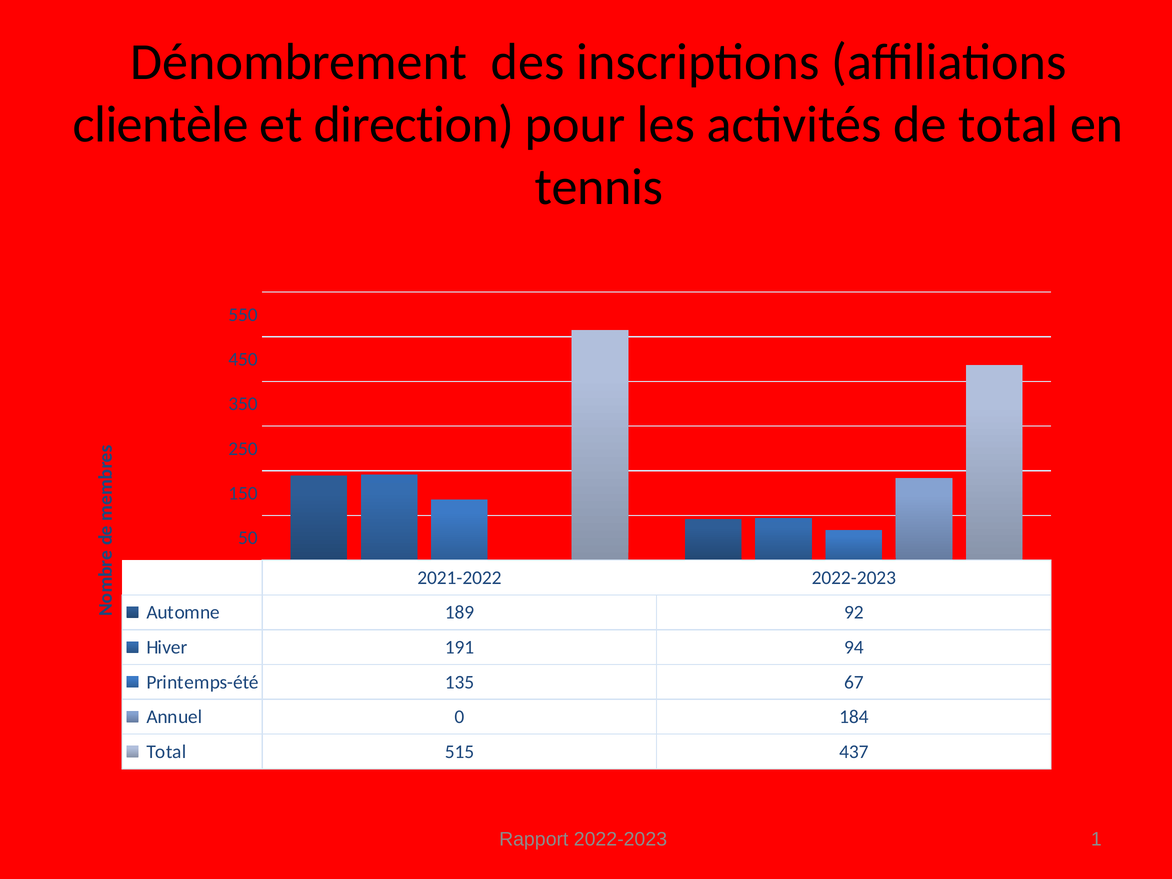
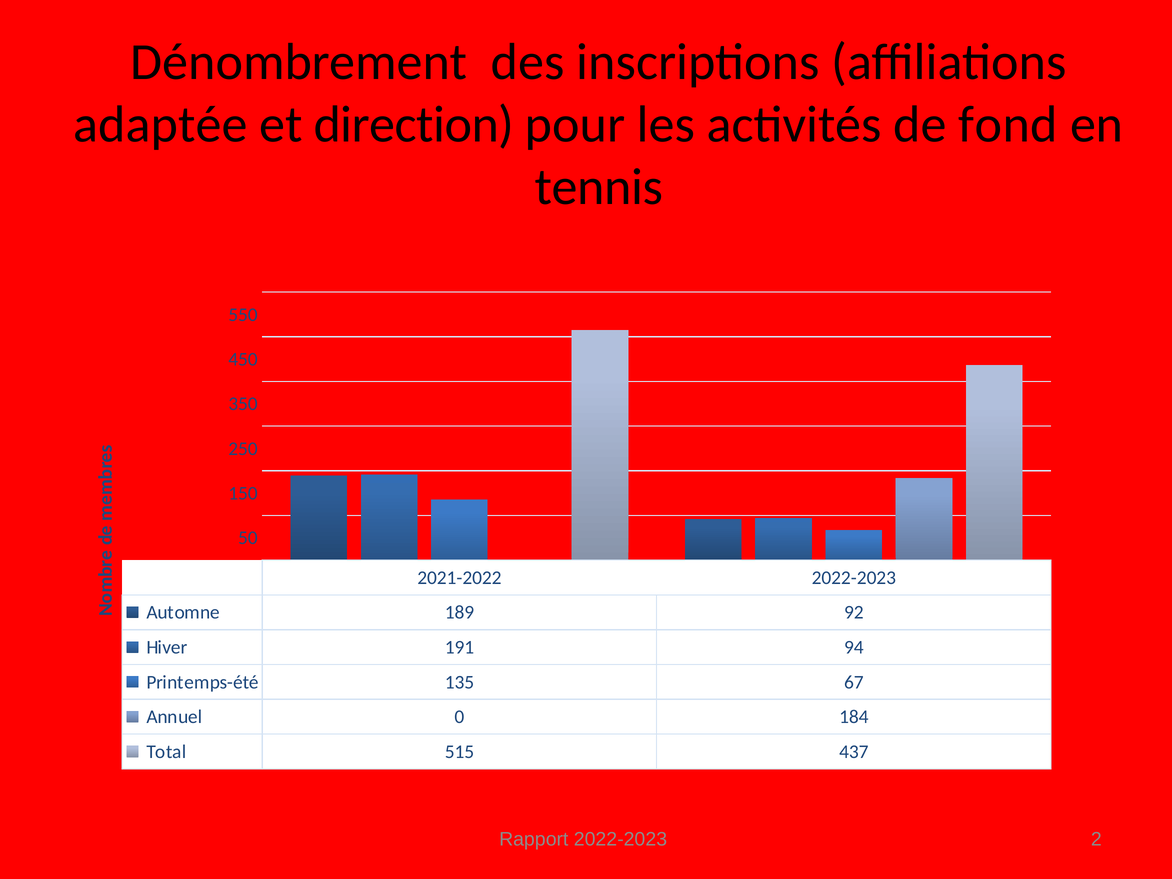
clientèle: clientèle -> adaptée
de total: total -> fond
1: 1 -> 2
